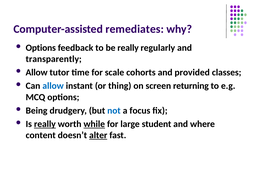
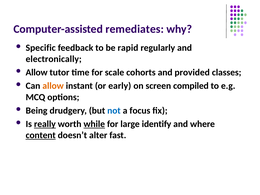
Options at (41, 48): Options -> Specific
be really: really -> rapid
transparently: transparently -> electronically
allow at (53, 86) colour: blue -> orange
thing: thing -> early
returning: returning -> compiled
student: student -> identify
content underline: none -> present
alter underline: present -> none
